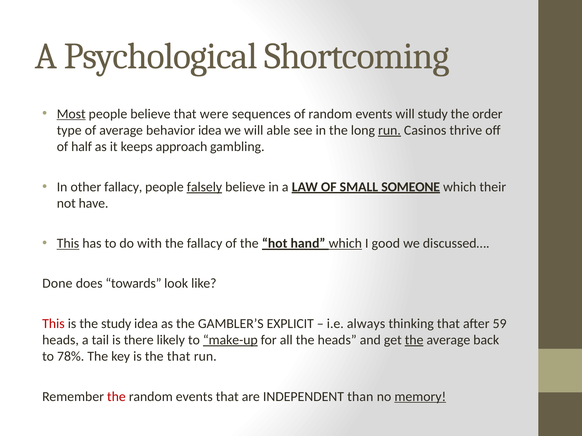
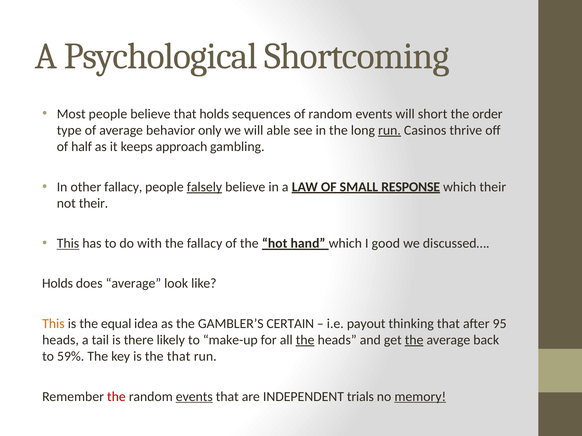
Most underline: present -> none
that were: were -> holds
will study: study -> short
behavior idea: idea -> only
SOMEONE: SOMEONE -> RESPONSE
not have: have -> their
which at (345, 244) underline: present -> none
Done at (57, 284): Done -> Holds
does towards: towards -> average
This at (53, 324) colour: red -> orange
the study: study -> equal
EXPLICIT: EXPLICIT -> CERTAIN
always: always -> payout
59: 59 -> 95
make-up underline: present -> none
the at (305, 340) underline: none -> present
78%: 78% -> 59%
events at (194, 397) underline: none -> present
than: than -> trials
